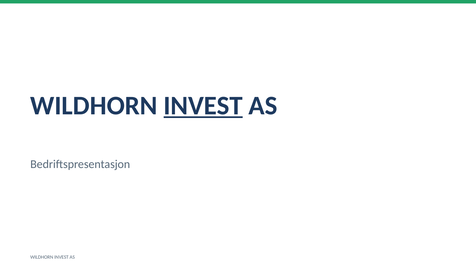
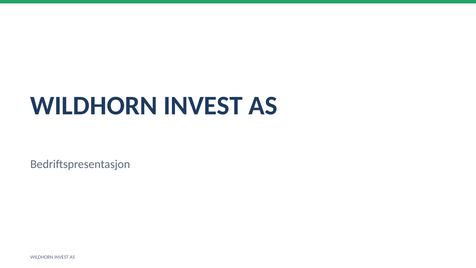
INVEST at (203, 106) underline: present -> none
